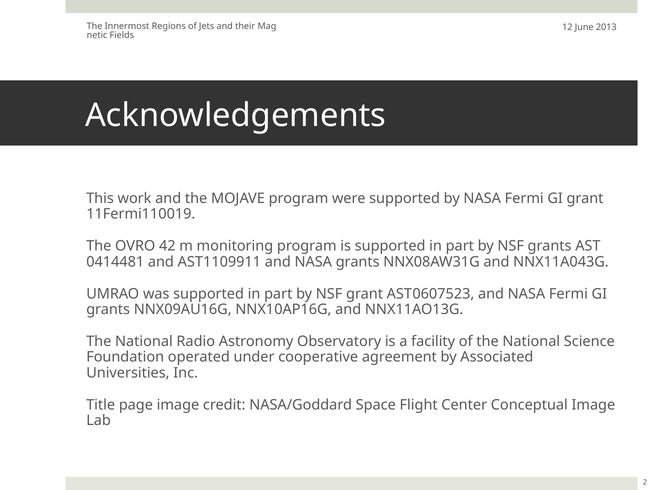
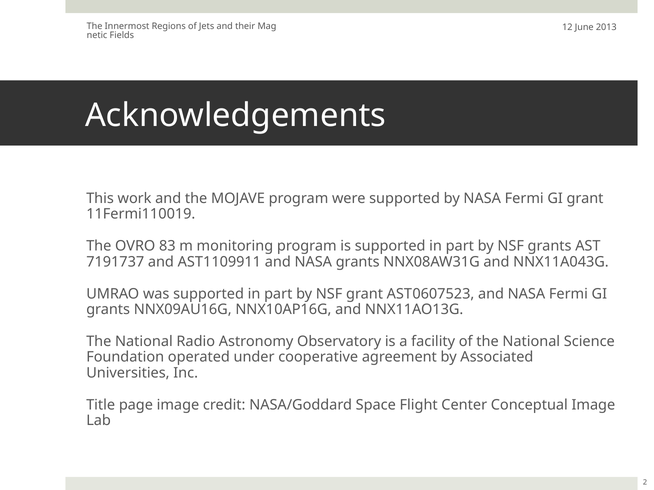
42: 42 -> 83
0414481: 0414481 -> 7191737
